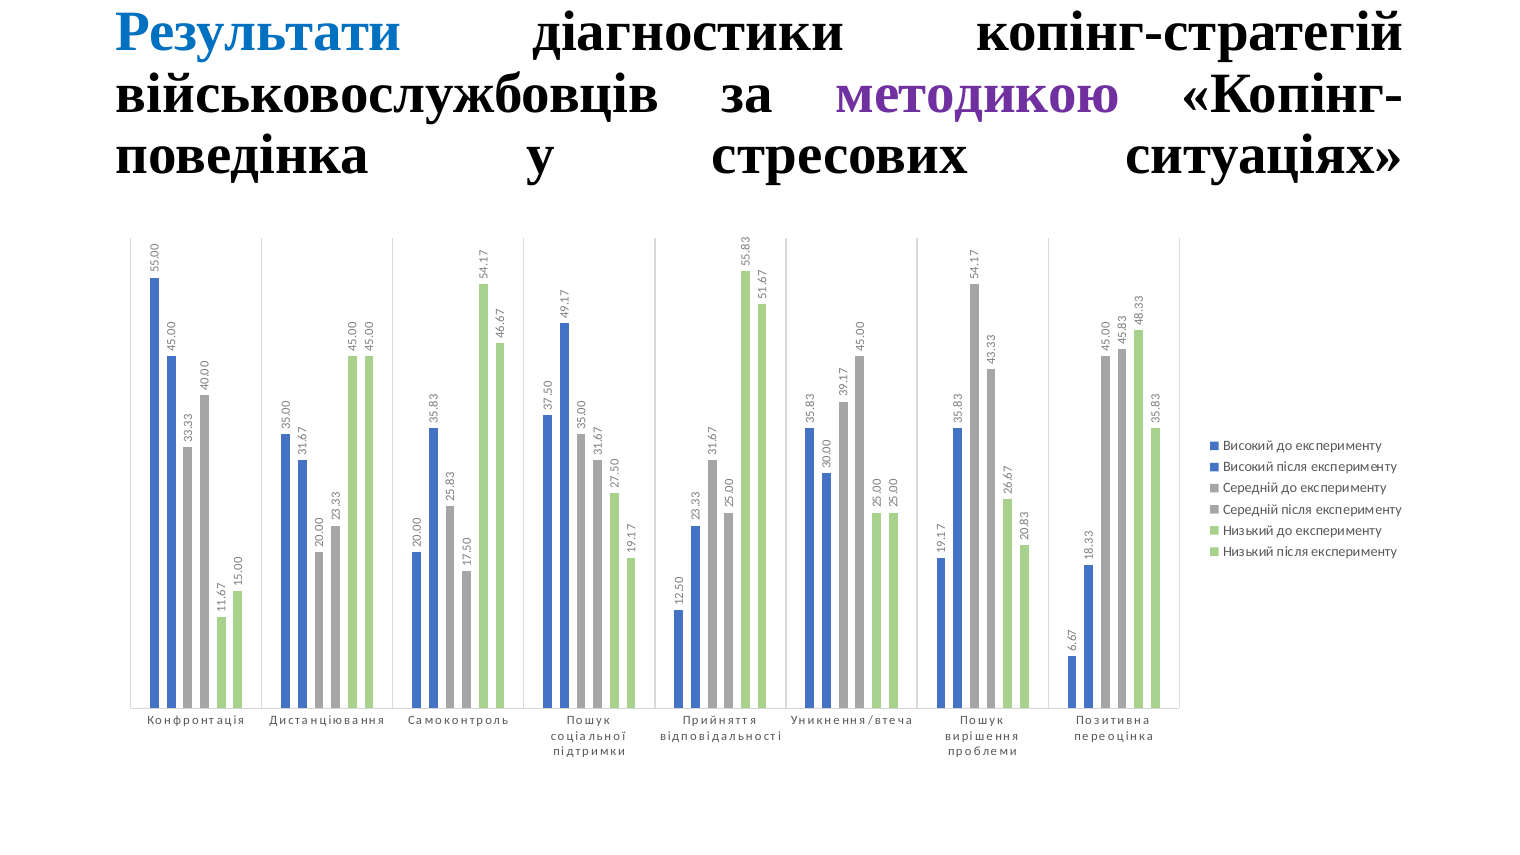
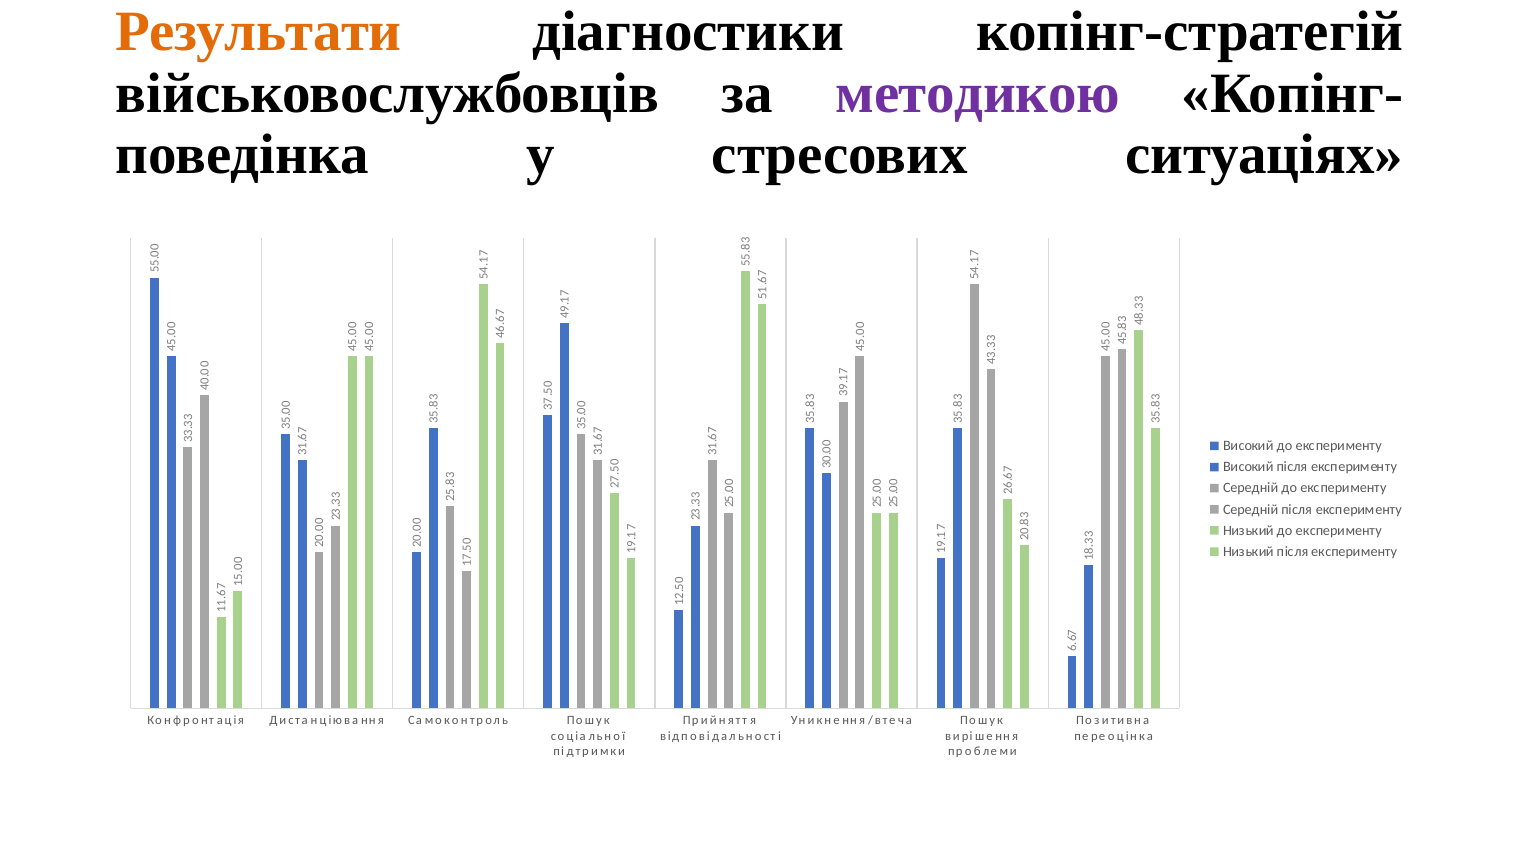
Результати colour: blue -> orange
